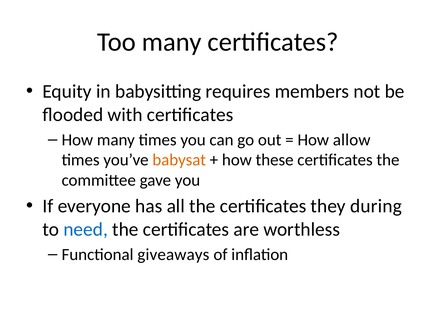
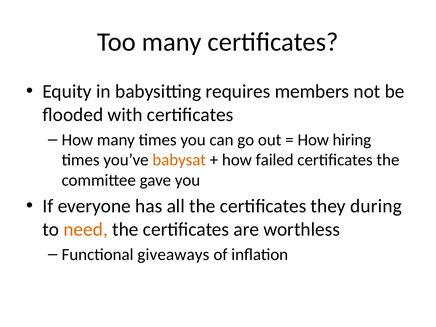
allow: allow -> hiring
these: these -> failed
need colour: blue -> orange
